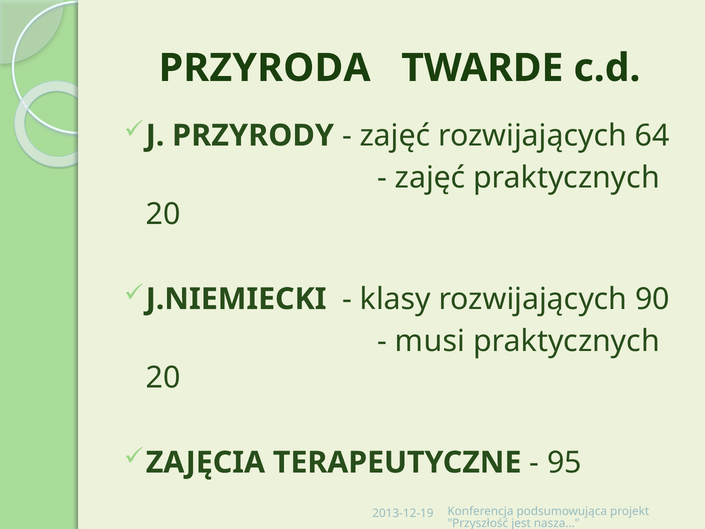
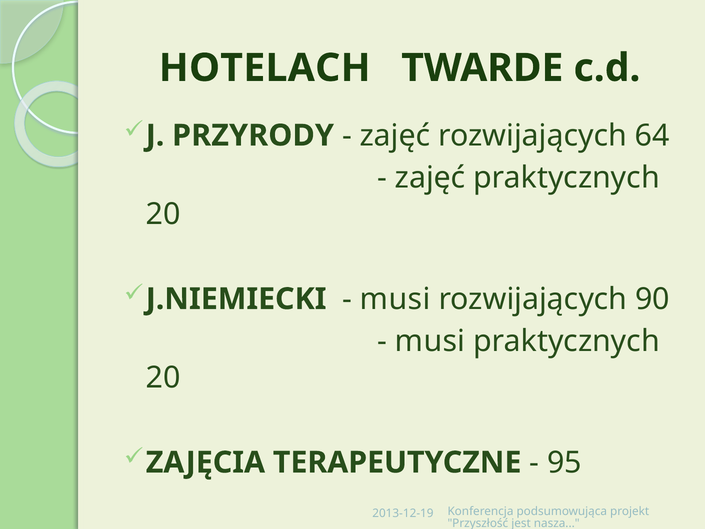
PRZYRODA: PRZYRODA -> HOTELACH
klasy at (395, 299): klasy -> musi
